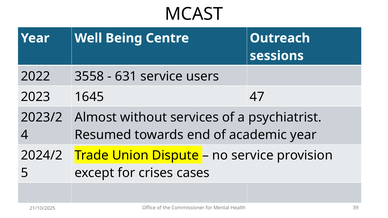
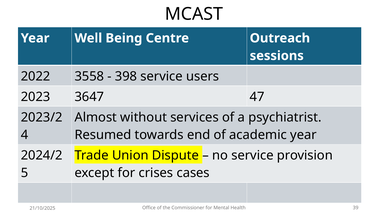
631: 631 -> 398
1645: 1645 -> 3647
